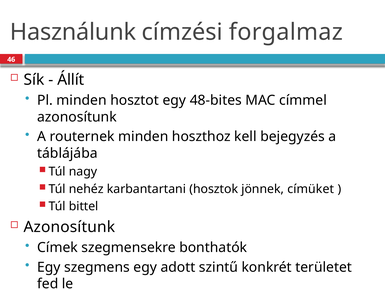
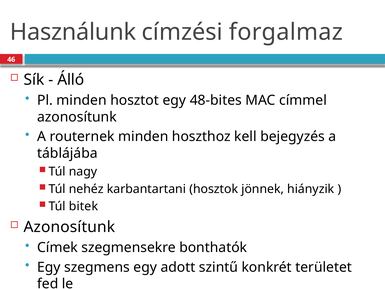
Állít: Állít -> Álló
címüket: címüket -> hiányzik
bittel: bittel -> bitek
